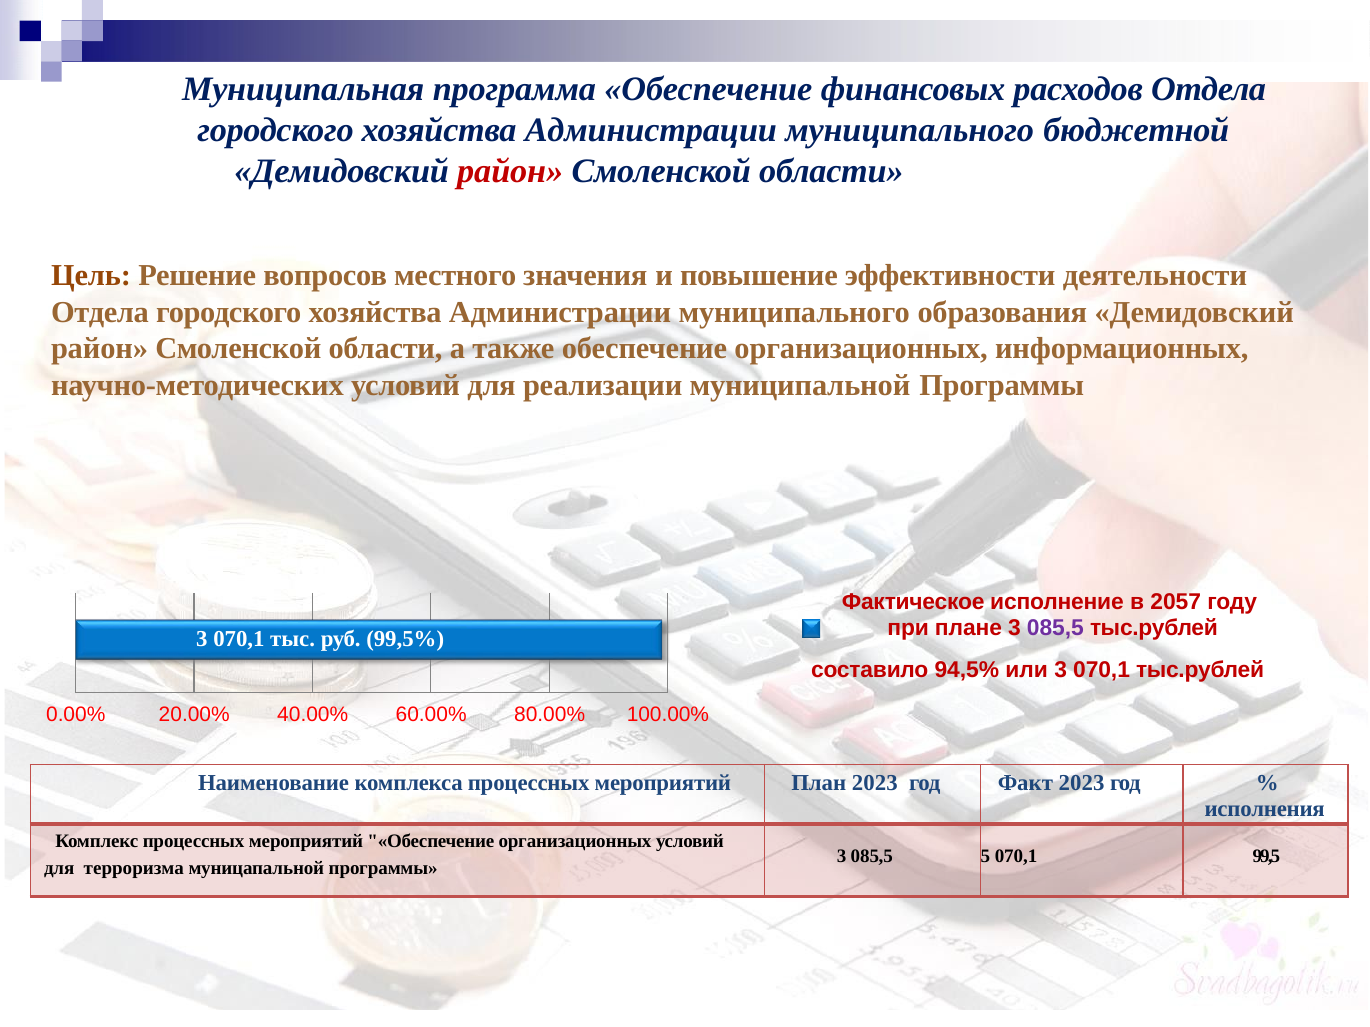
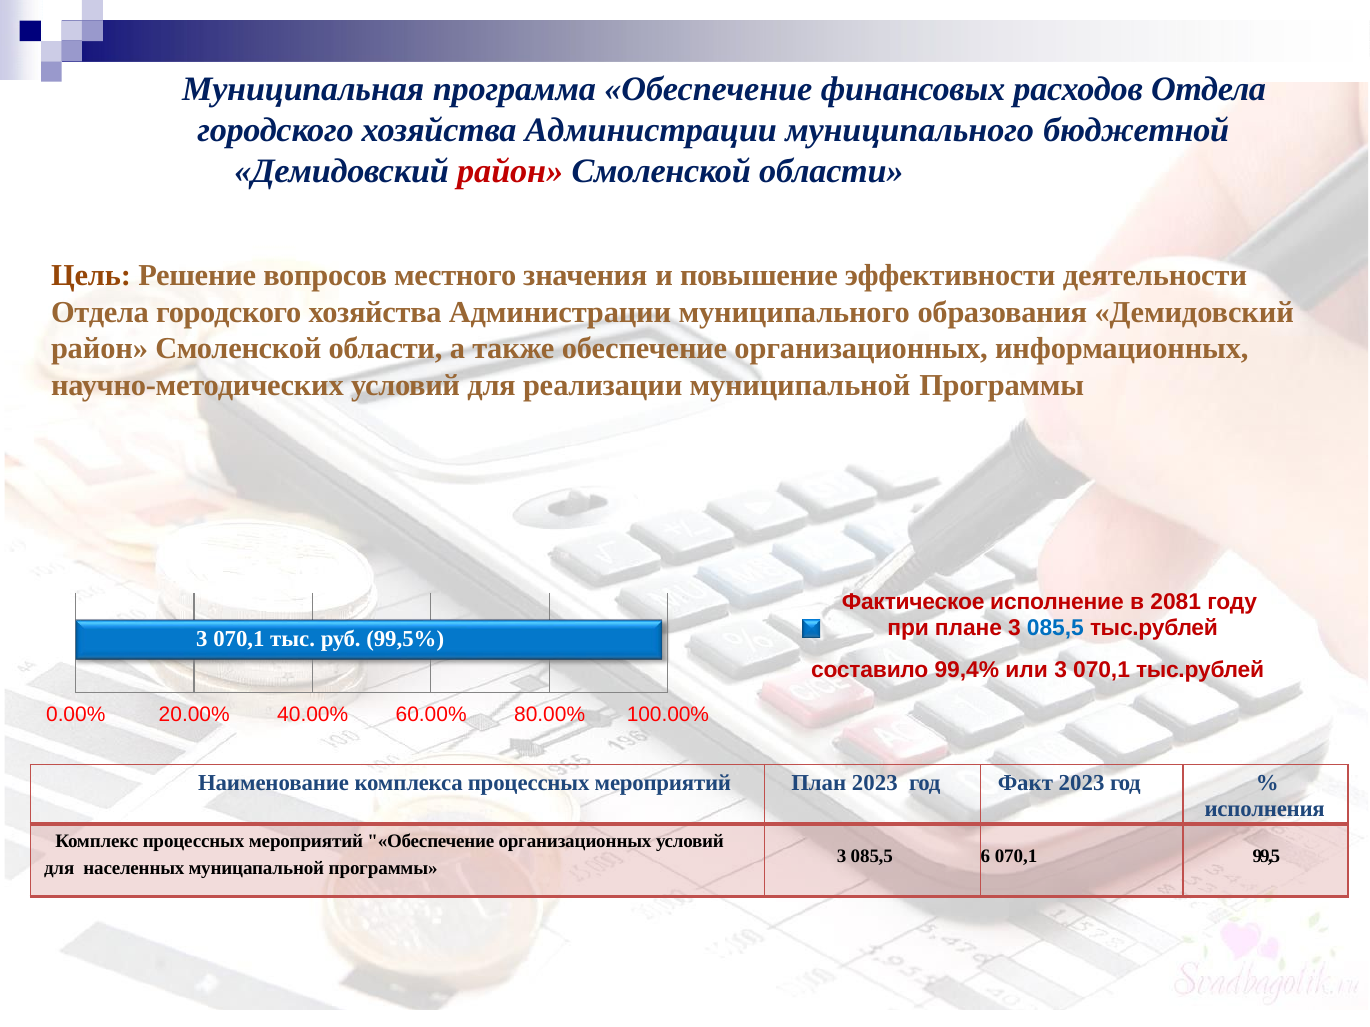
2057: 2057 -> 2081
085,5 at (1055, 628) colour: purple -> blue
94,5%: 94,5% -> 99,4%
5: 5 -> 6
терроризма: терроризма -> населенных
